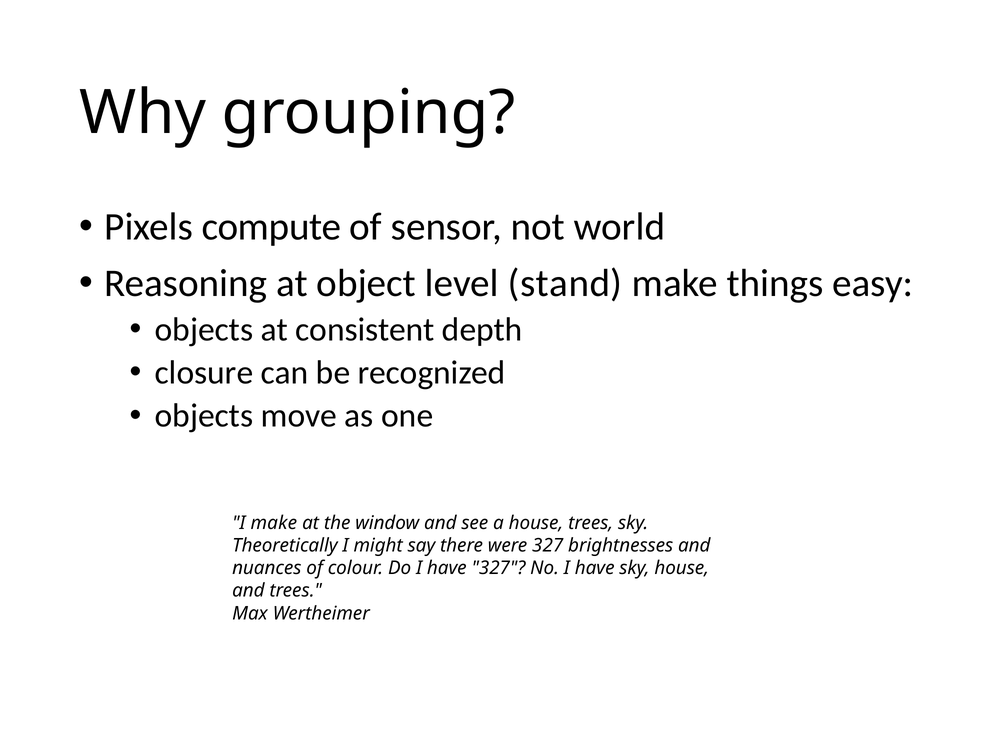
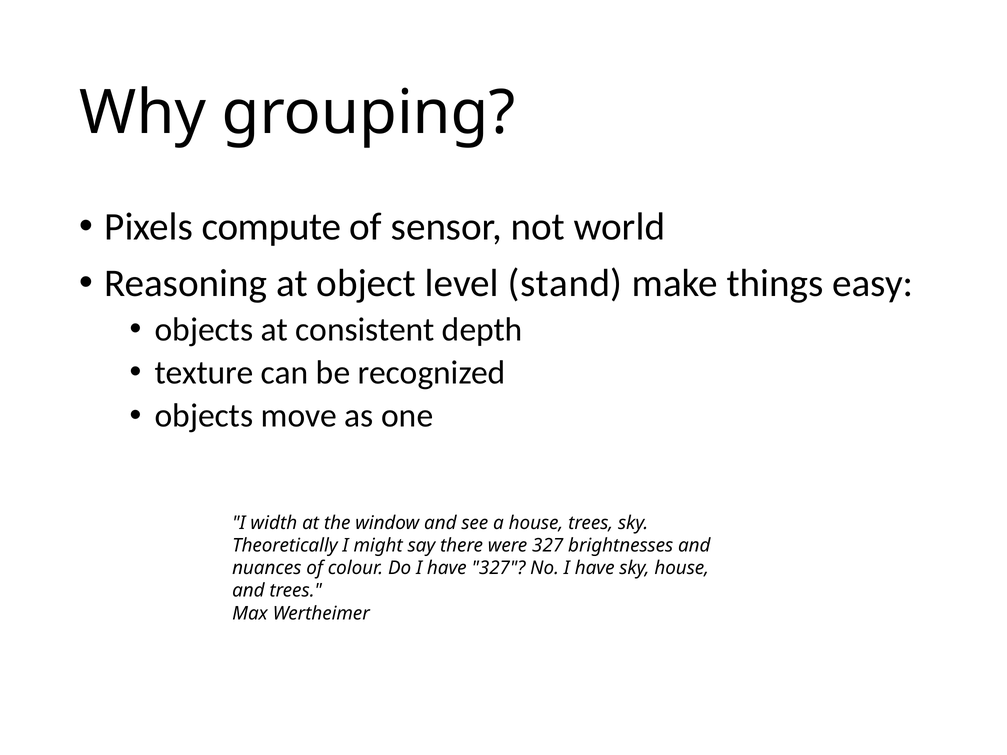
closure: closure -> texture
I make: make -> width
